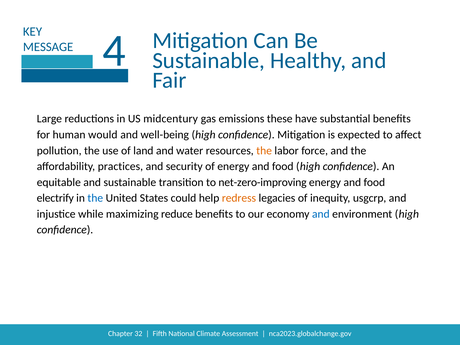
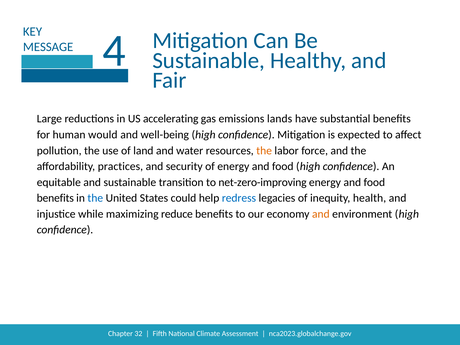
midcentury: midcentury -> accelerating
these: these -> lands
electrify at (55, 198): electrify -> benefits
redress colour: orange -> blue
usgcrp: usgcrp -> health
and at (321, 214) colour: blue -> orange
